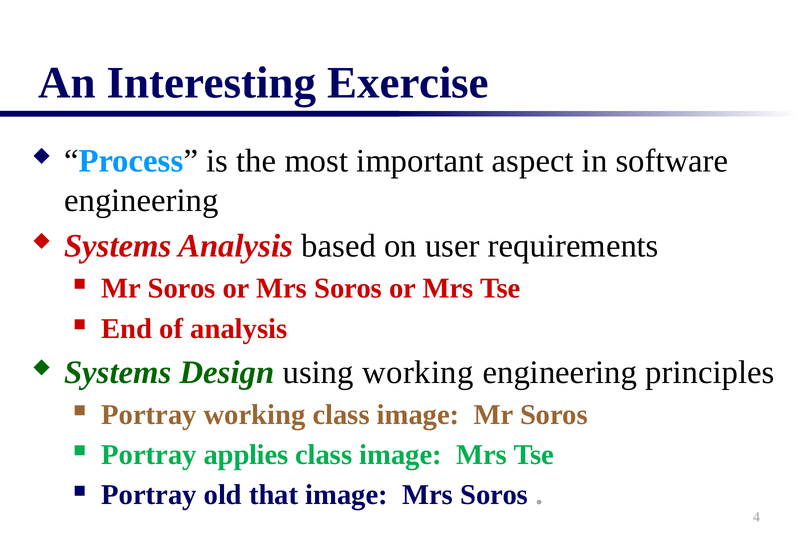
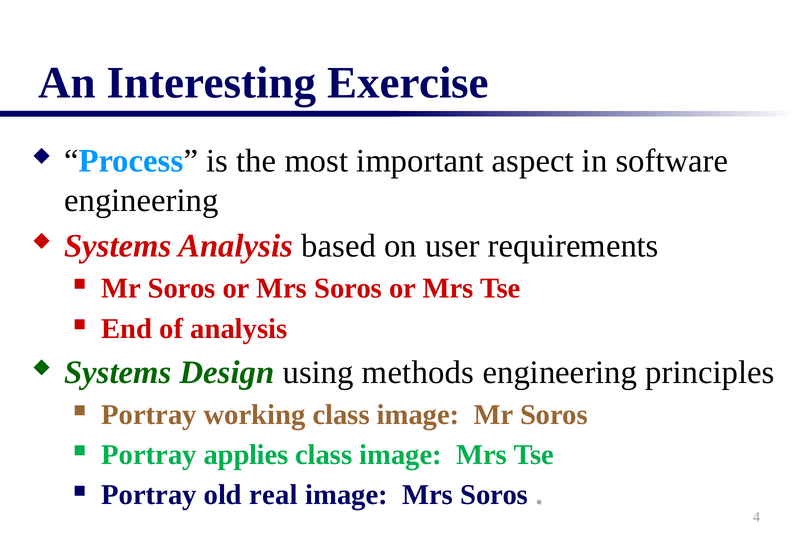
using working: working -> methods
that: that -> real
